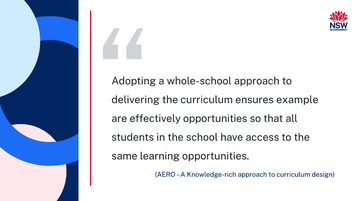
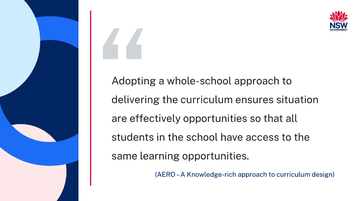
example: example -> situation
